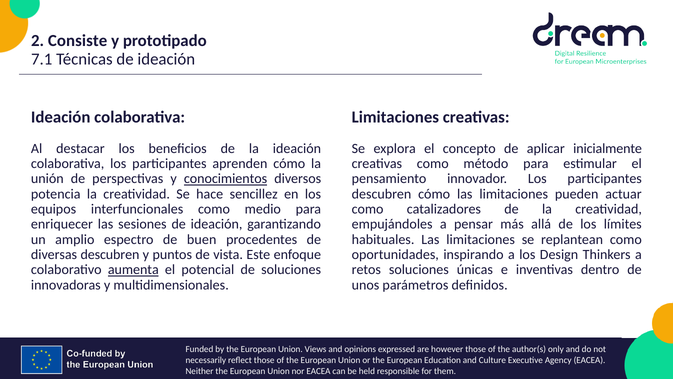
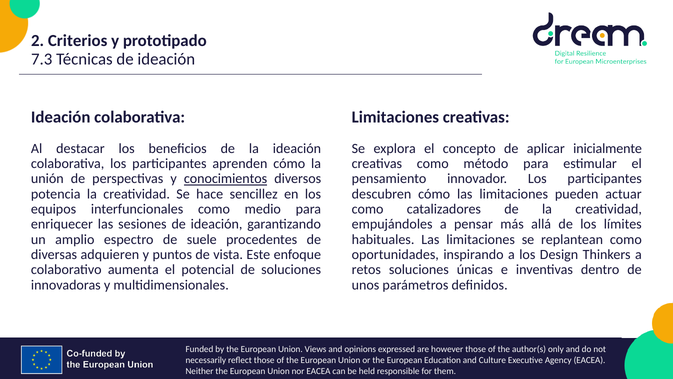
Consiste: Consiste -> Criterios
7.1: 7.1 -> 7.3
buen: buen -> suele
diversas descubren: descubren -> adquieren
aumenta underline: present -> none
